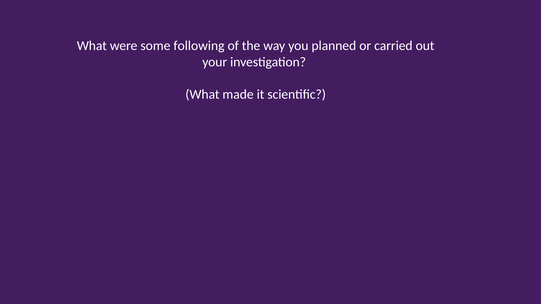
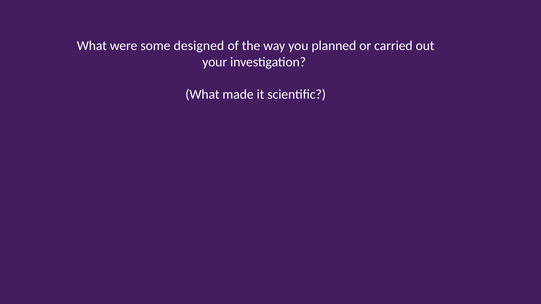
following: following -> designed
